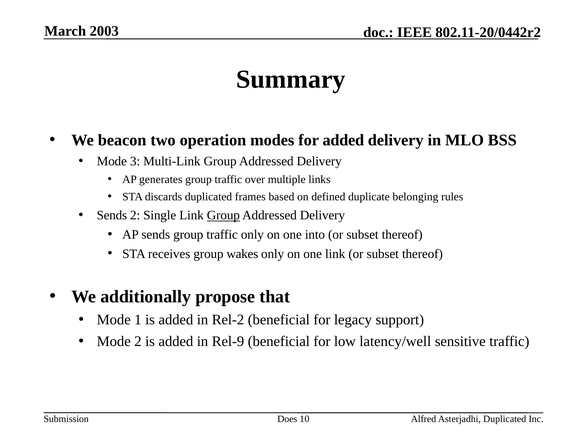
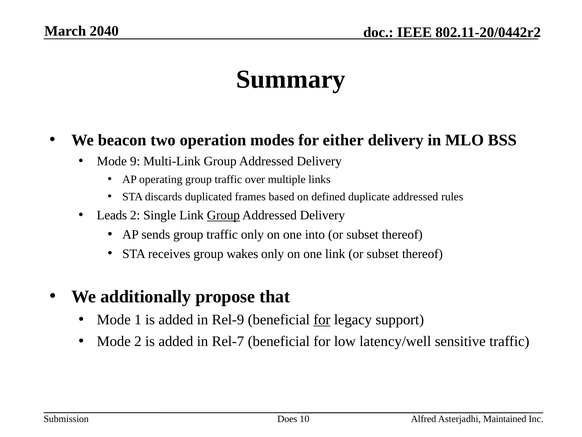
2003: 2003 -> 2040
for added: added -> either
3: 3 -> 9
generates: generates -> operating
duplicate belonging: belonging -> addressed
Sends at (112, 215): Sends -> Leads
Rel-2: Rel-2 -> Rel-9
for at (322, 319) underline: none -> present
Rel-9: Rel-9 -> Rel-7
Asterjadhi Duplicated: Duplicated -> Maintained
